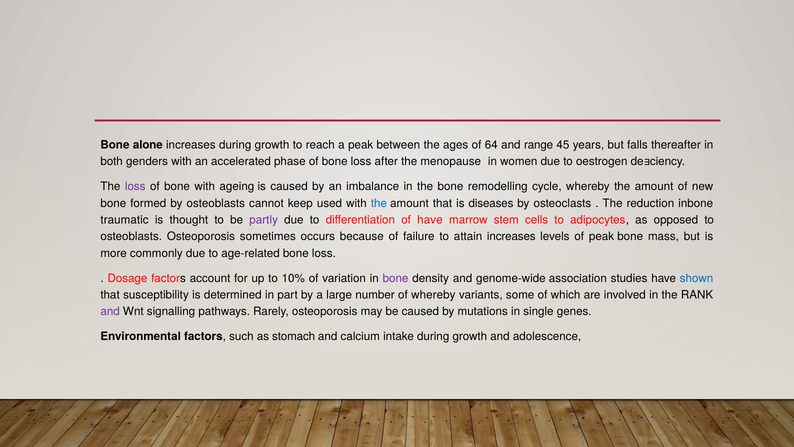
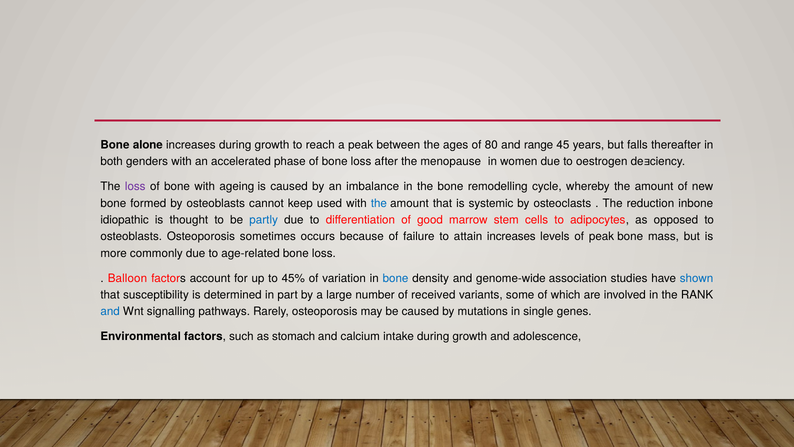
64: 64 -> 80
diseases: diseases -> systemic
traumatic: traumatic -> idiopathic
partly colour: purple -> blue
of have: have -> good
Dosage: Dosage -> Balloon
10%: 10% -> 45%
bone at (396, 278) colour: purple -> blue
of whereby: whereby -> received
and at (110, 311) colour: purple -> blue
